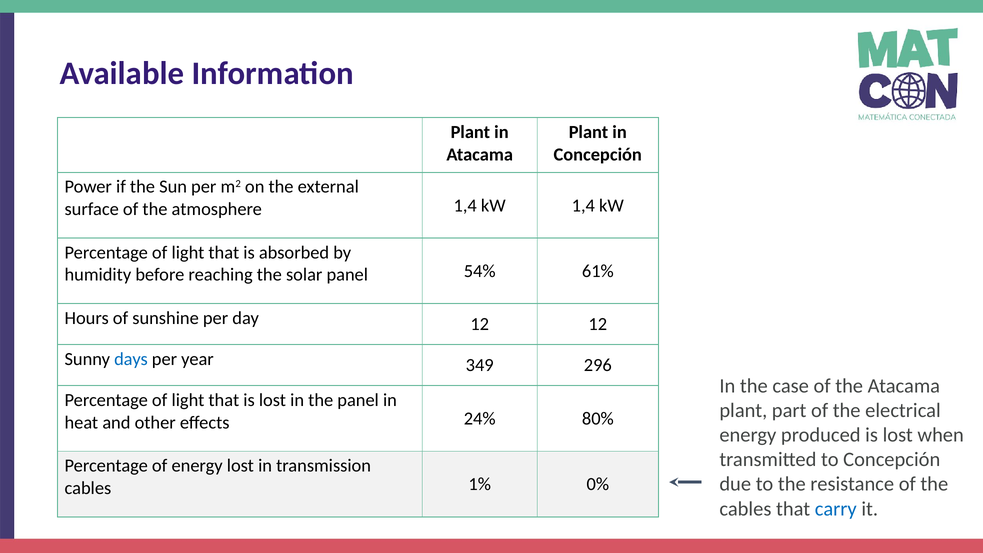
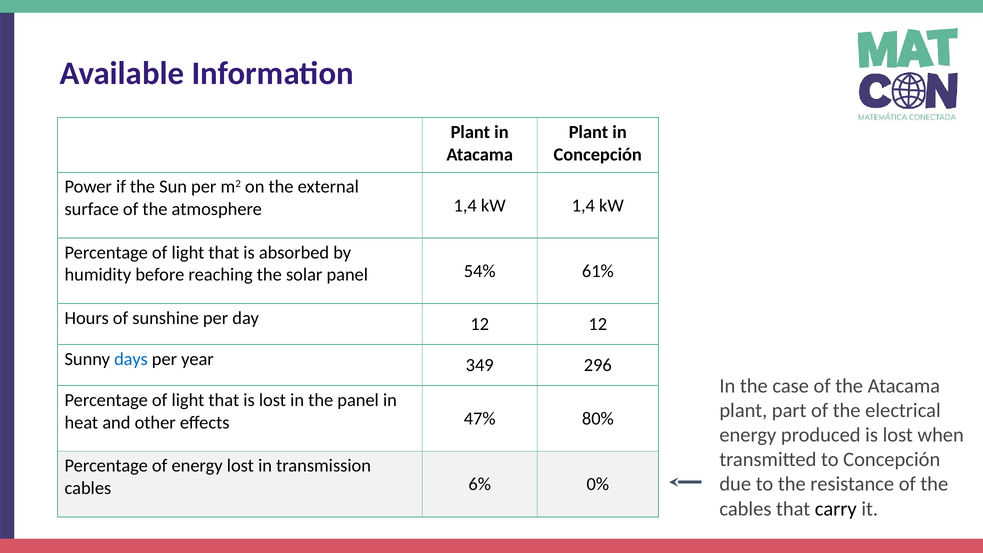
24%: 24% -> 47%
1%: 1% -> 6%
carry colour: blue -> black
